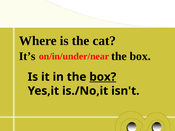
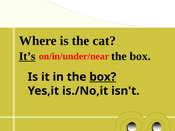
It’s underline: none -> present
